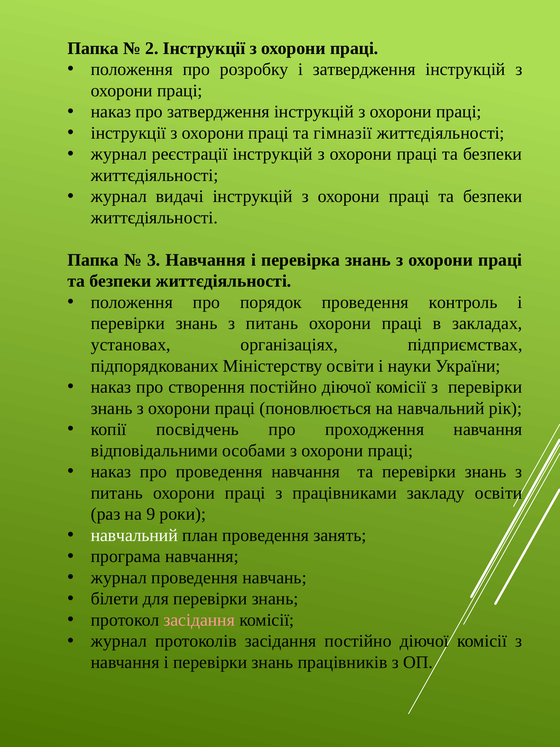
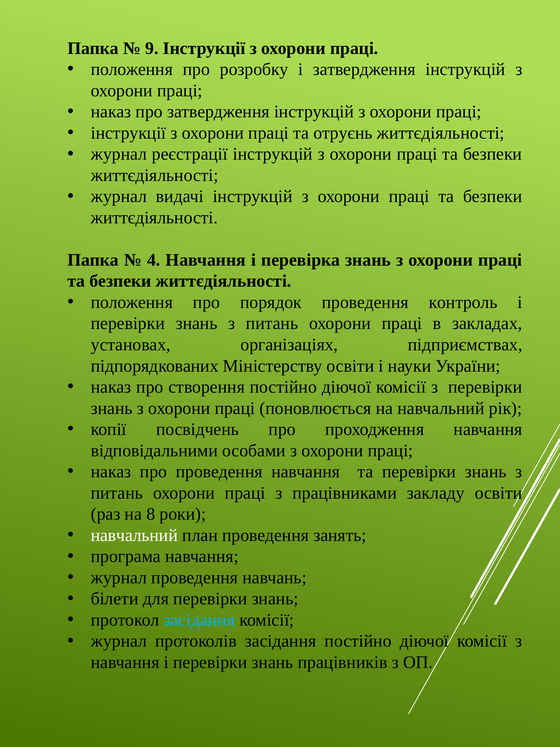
2: 2 -> 9
гімназії: гімназії -> отруєнь
3: 3 -> 4
9: 9 -> 8
засідання at (199, 620) colour: pink -> light blue
